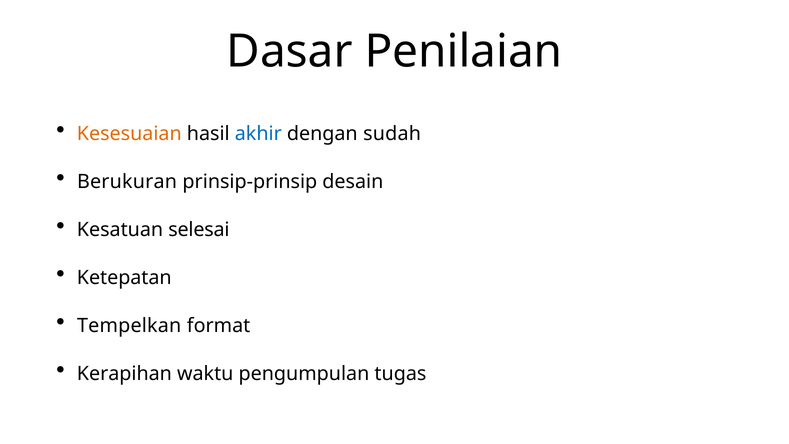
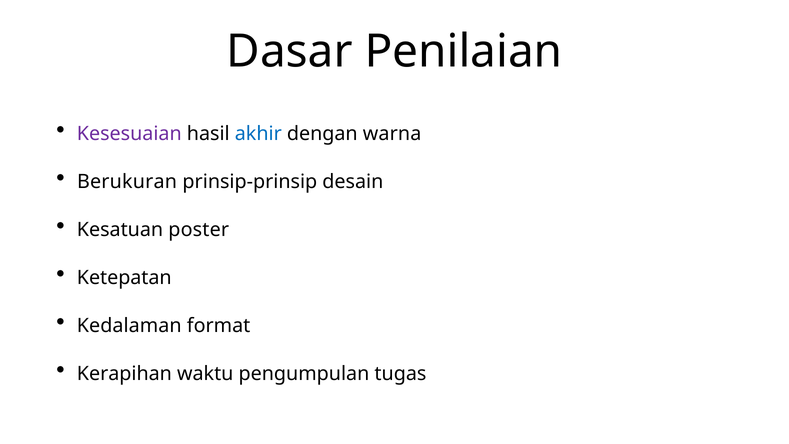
Kesesuaian colour: orange -> purple
sudah: sudah -> warna
selesai: selesai -> poster
Tempelkan: Tempelkan -> Kedalaman
